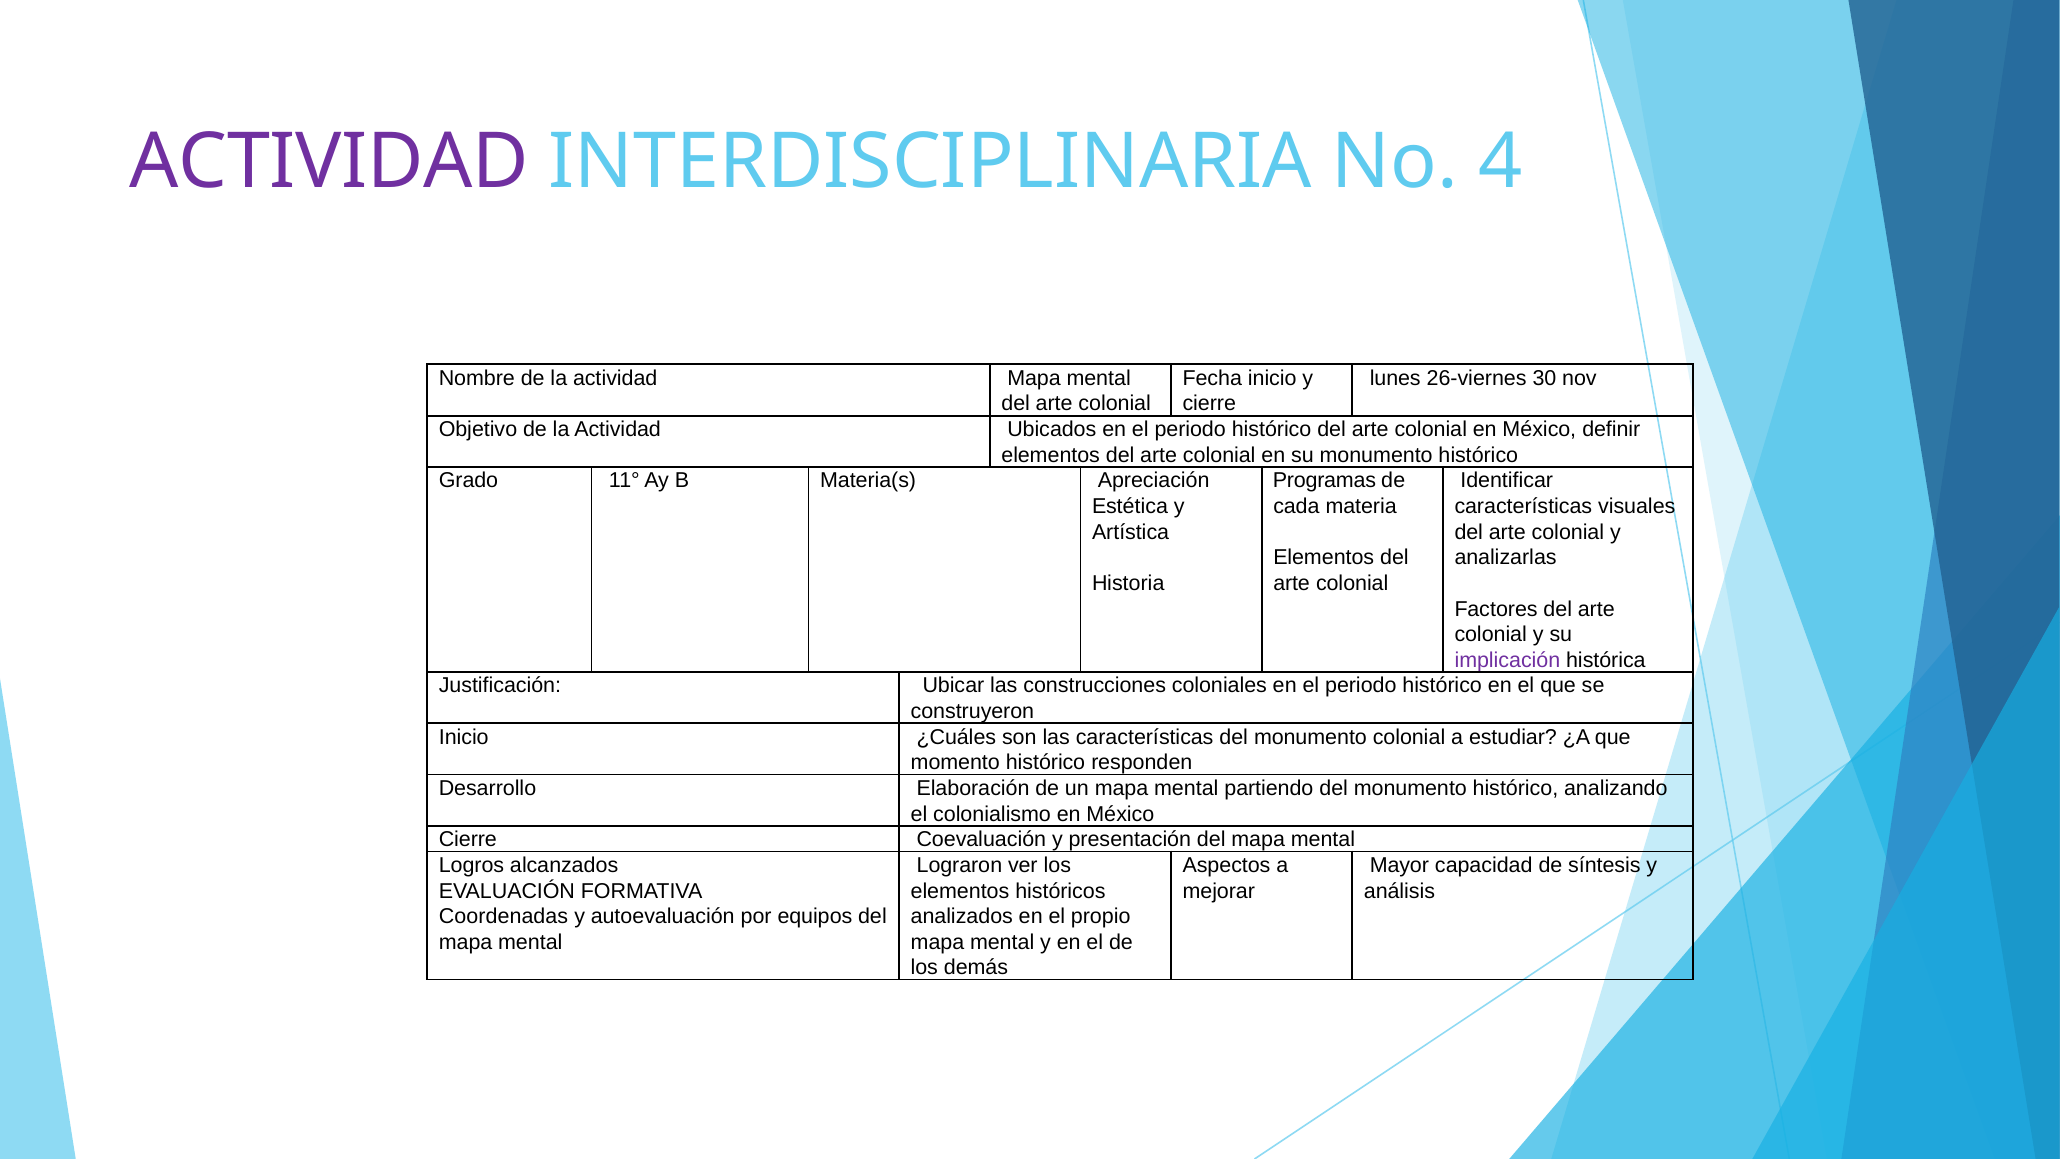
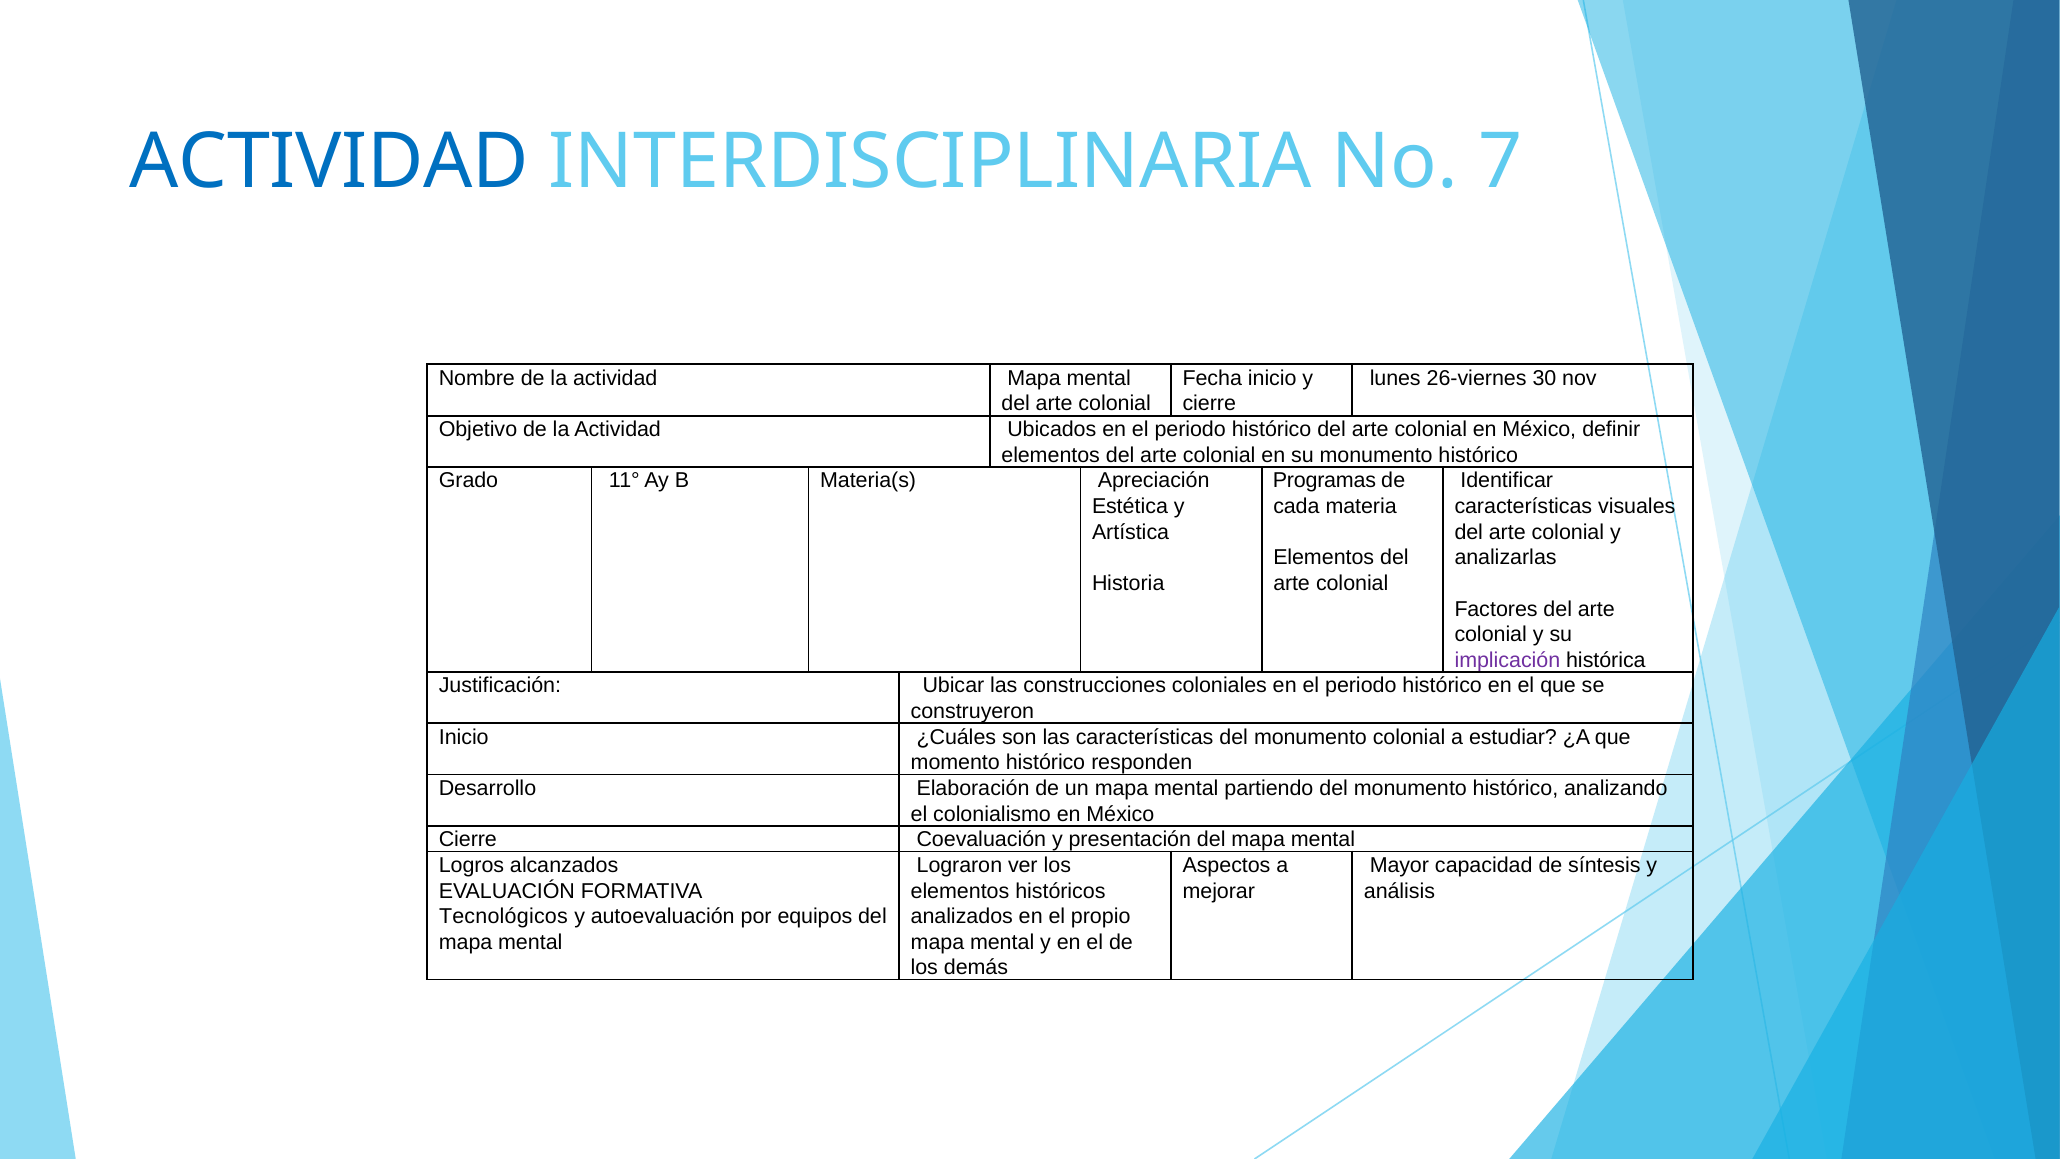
ACTIVIDAD at (329, 162) colour: purple -> blue
4: 4 -> 7
Coordenadas: Coordenadas -> Tecnológicos
